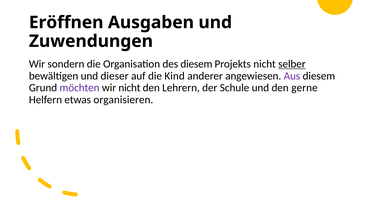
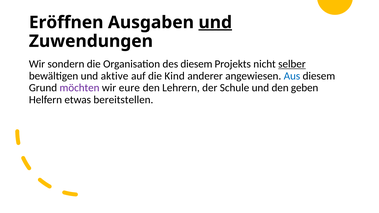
und at (215, 22) underline: none -> present
dieser: dieser -> aktive
Aus colour: purple -> blue
wir nicht: nicht -> eure
gerne: gerne -> geben
organisieren: organisieren -> bereitstellen
